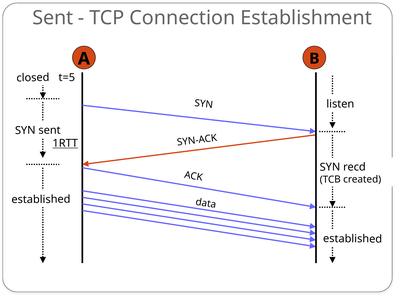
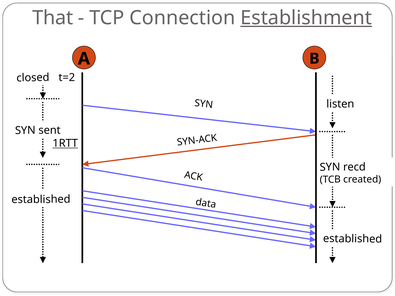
Sent at (53, 18): Sent -> That
Establishment underline: none -> present
t=5: t=5 -> t=2
